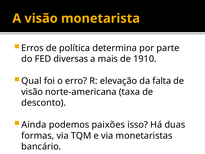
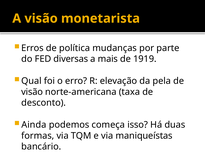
determina: determina -> mudanças
1910: 1910 -> 1919
falta: falta -> pela
paixões: paixões -> começa
monetaristas: monetaristas -> maniqueístas
